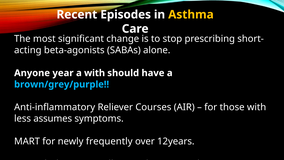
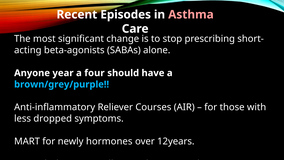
Asthma colour: yellow -> pink
a with: with -> four
assumes: assumes -> dropped
frequently: frequently -> hormones
